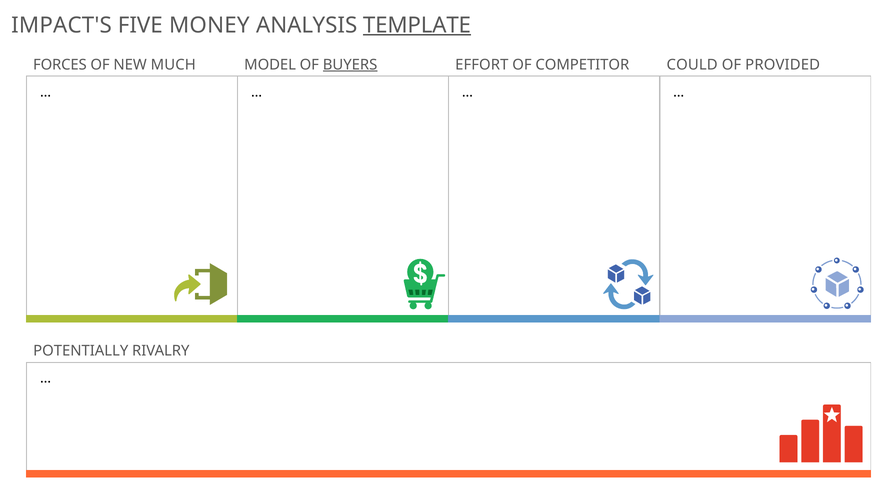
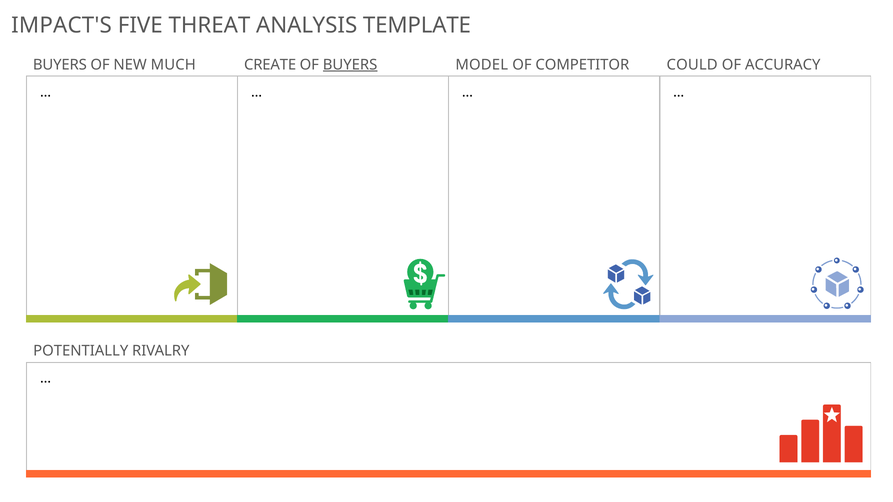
MONEY: MONEY -> THREAT
TEMPLATE underline: present -> none
FORCES at (60, 65): FORCES -> BUYERS
MODEL: MODEL -> CREATE
EFFORT: EFFORT -> MODEL
PROVIDED: PROVIDED -> ACCURACY
